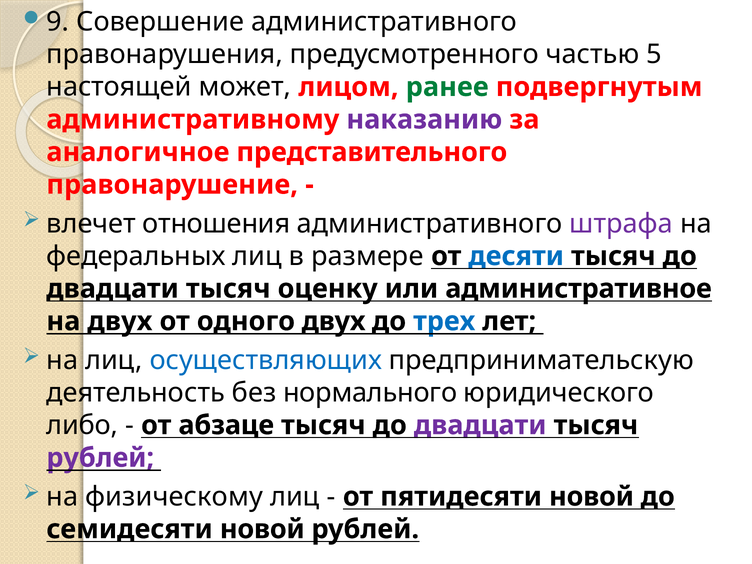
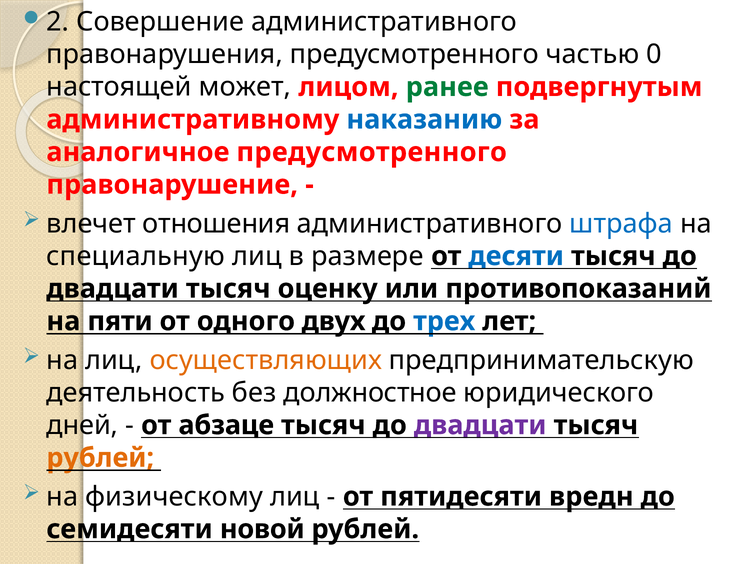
9: 9 -> 2
5: 5 -> 0
наказанию colour: purple -> blue
аналогичное представительного: представительного -> предусмотренного
штрафа colour: purple -> blue
федеральных: федеральных -> специальную
административное: административное -> противопоказаний
на двух: двух -> пяти
осуществляющих colour: blue -> orange
нормального: нормального -> должностное
либо: либо -> дней
рублей at (100, 458) colour: purple -> orange
пятидесяти новой: новой -> вредн
